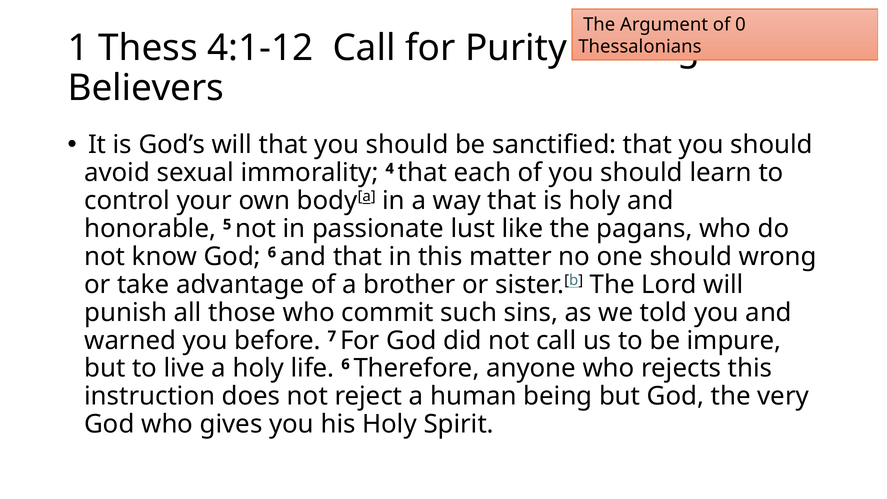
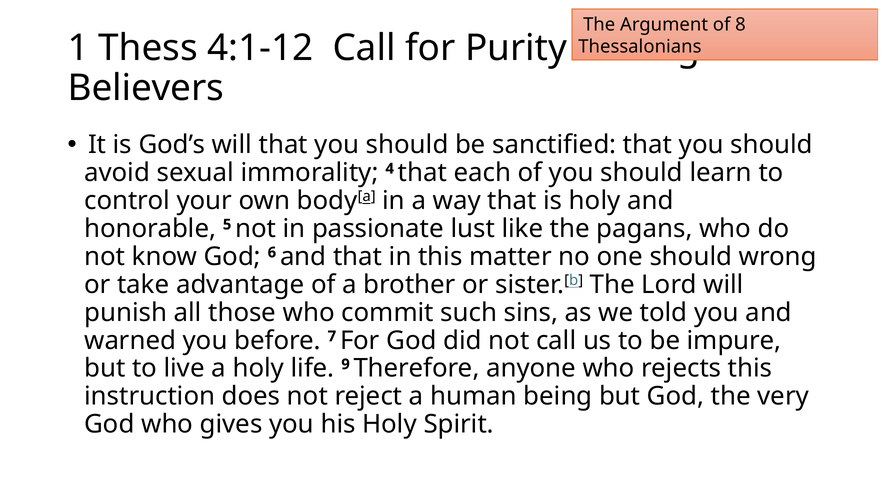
0: 0 -> 8
life 6: 6 -> 9
